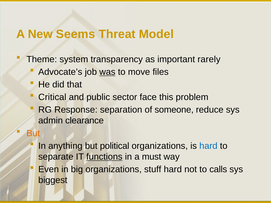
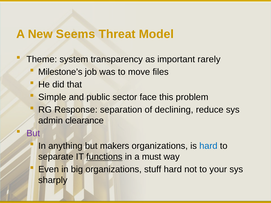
Advocate’s: Advocate’s -> Milestone’s
was underline: present -> none
Critical: Critical -> Simple
someone: someone -> declining
But at (33, 133) colour: orange -> purple
political: political -> makers
calls: calls -> your
biggest: biggest -> sharply
